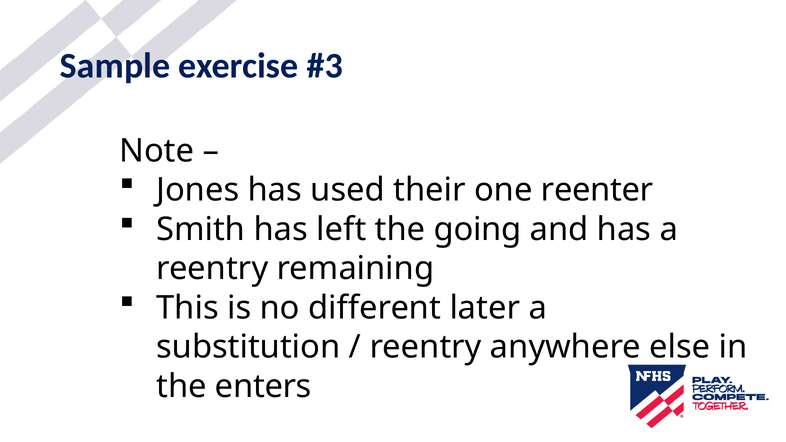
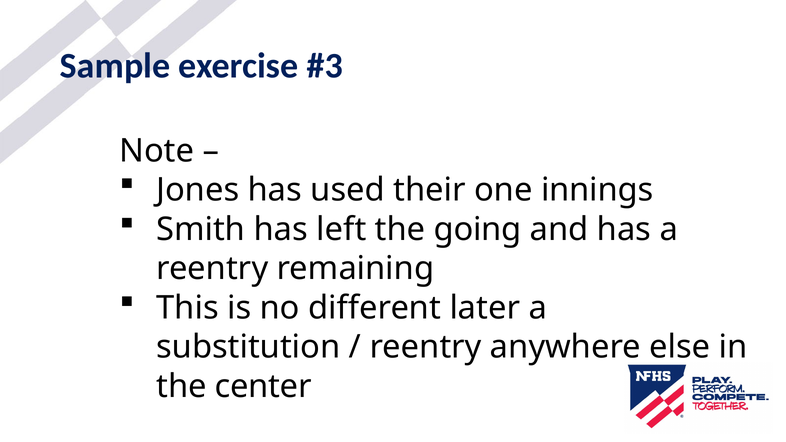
reenter: reenter -> innings
enters: enters -> center
